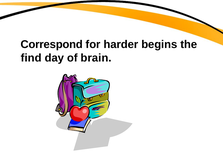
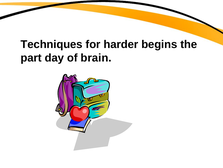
Correspond: Correspond -> Techniques
find: find -> part
